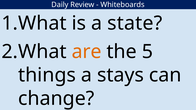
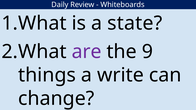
are colour: orange -> purple
5: 5 -> 9
stays: stays -> write
